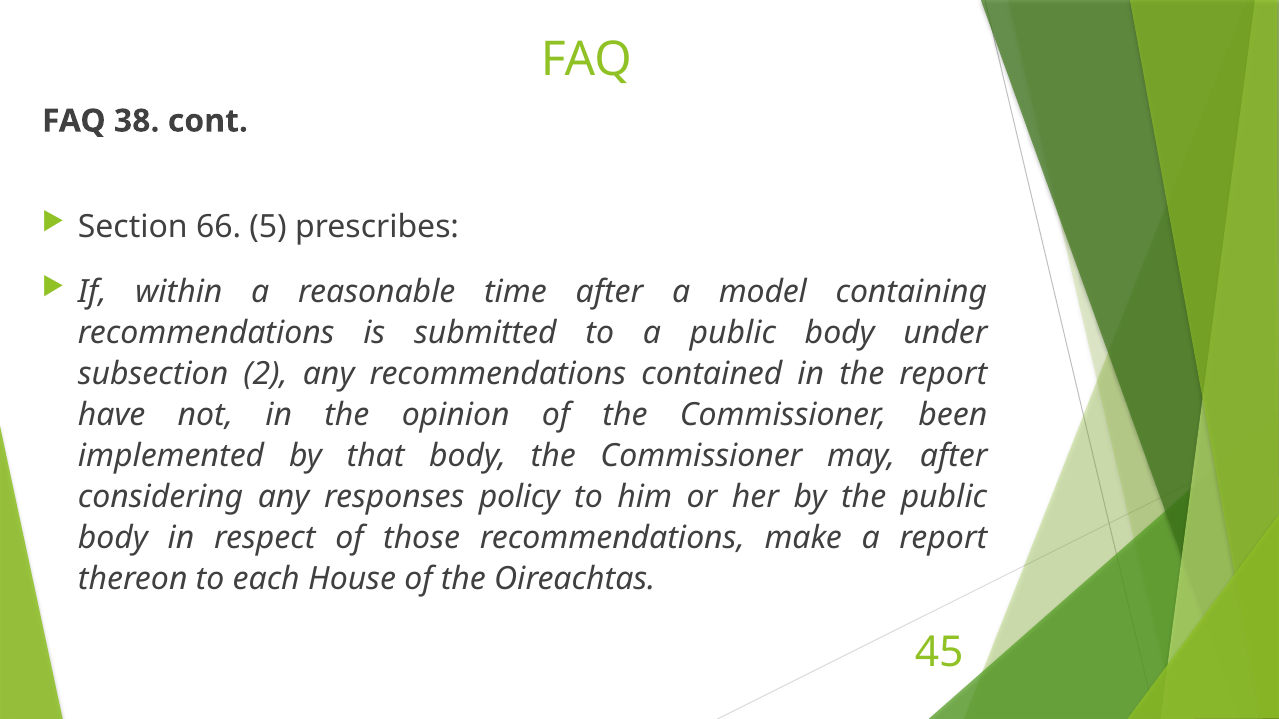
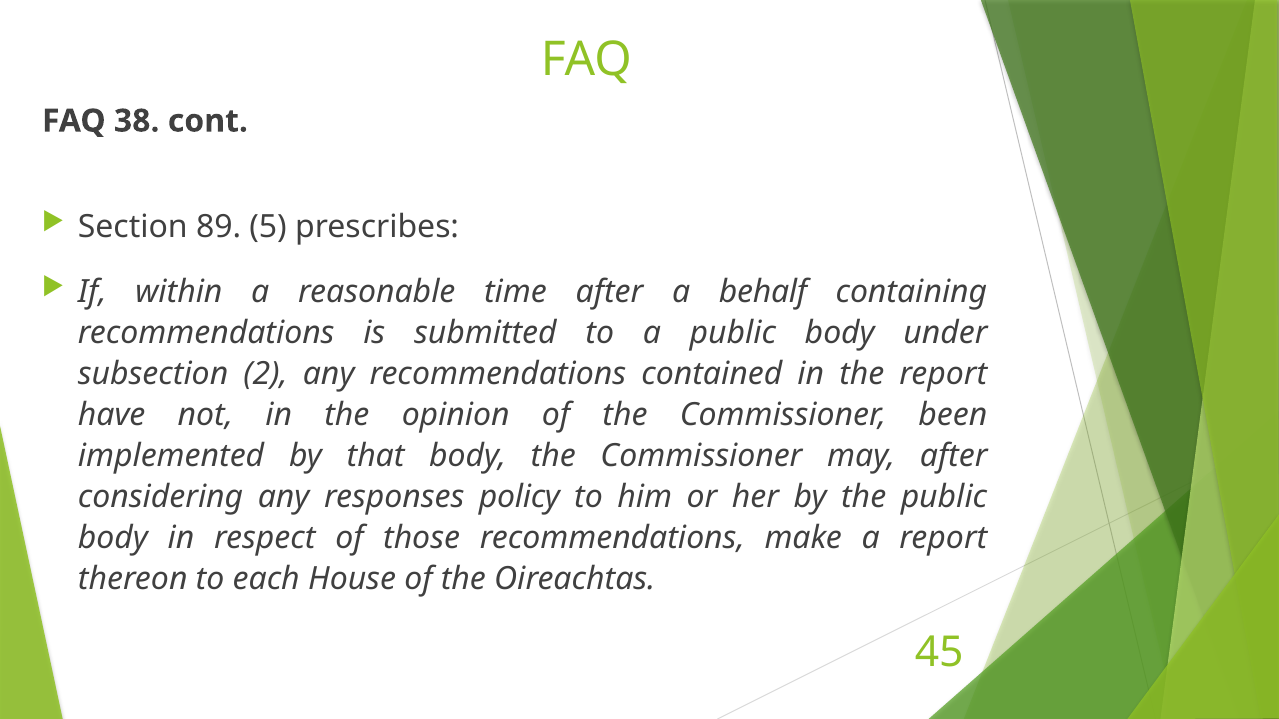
66: 66 -> 89
model: model -> behalf
